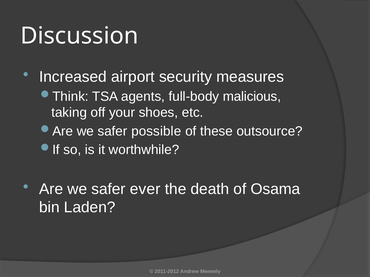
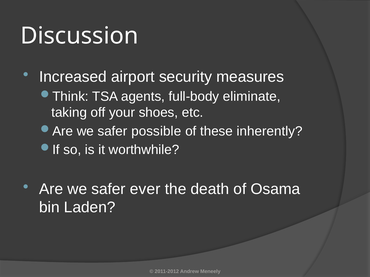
malicious: malicious -> eliminate
outsource: outsource -> inherently
